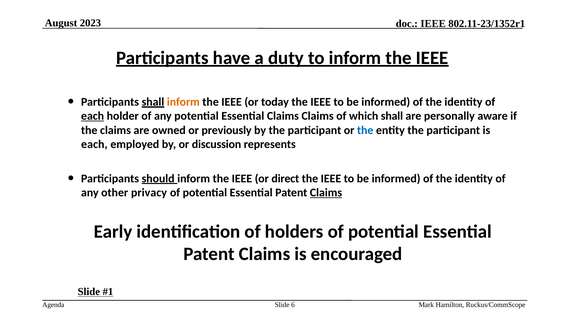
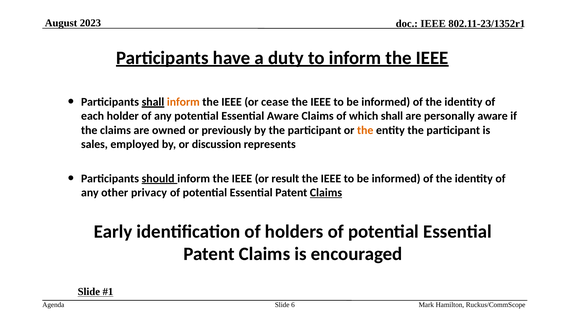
today: today -> cease
each at (93, 116) underline: present -> none
Essential Claims: Claims -> Aware
the at (365, 130) colour: blue -> orange
each at (94, 144): each -> sales
direct: direct -> result
